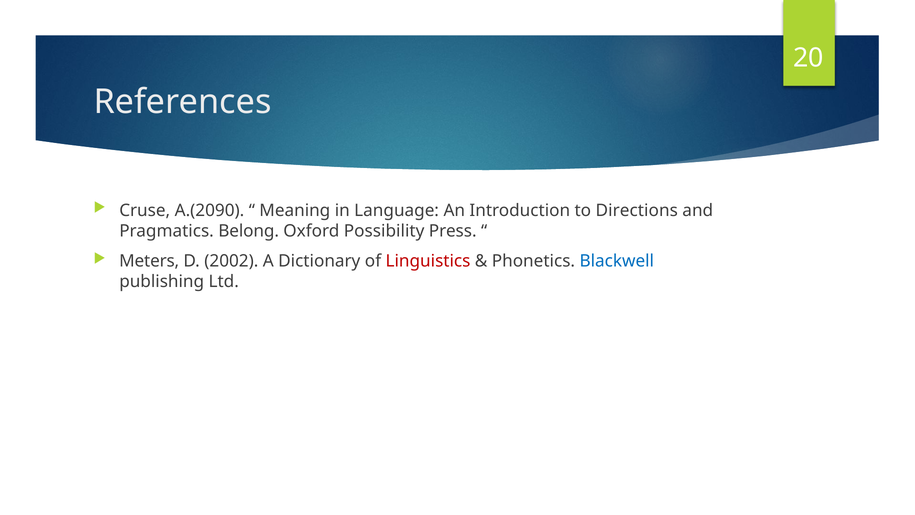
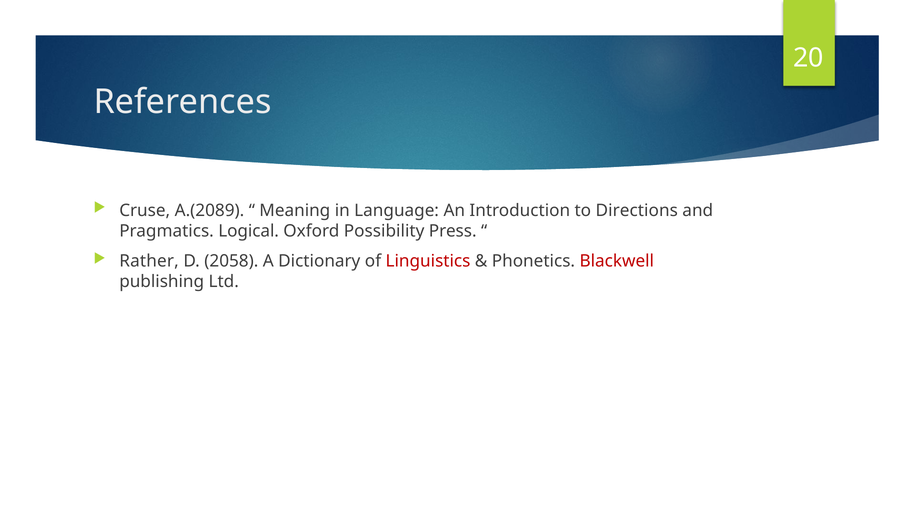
A.(2090: A.(2090 -> A.(2089
Belong: Belong -> Logical
Meters: Meters -> Rather
2002: 2002 -> 2058
Blackwell colour: blue -> red
